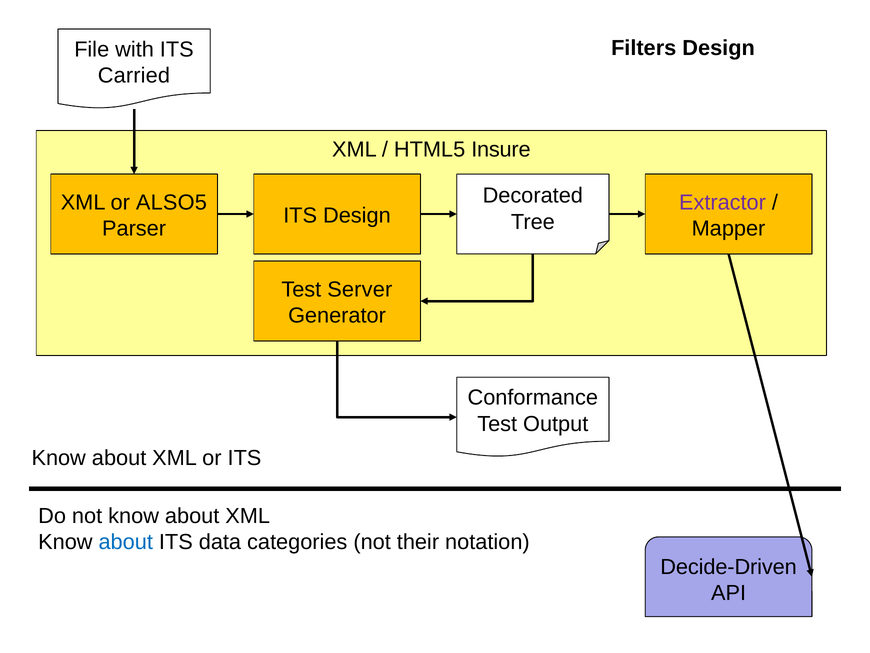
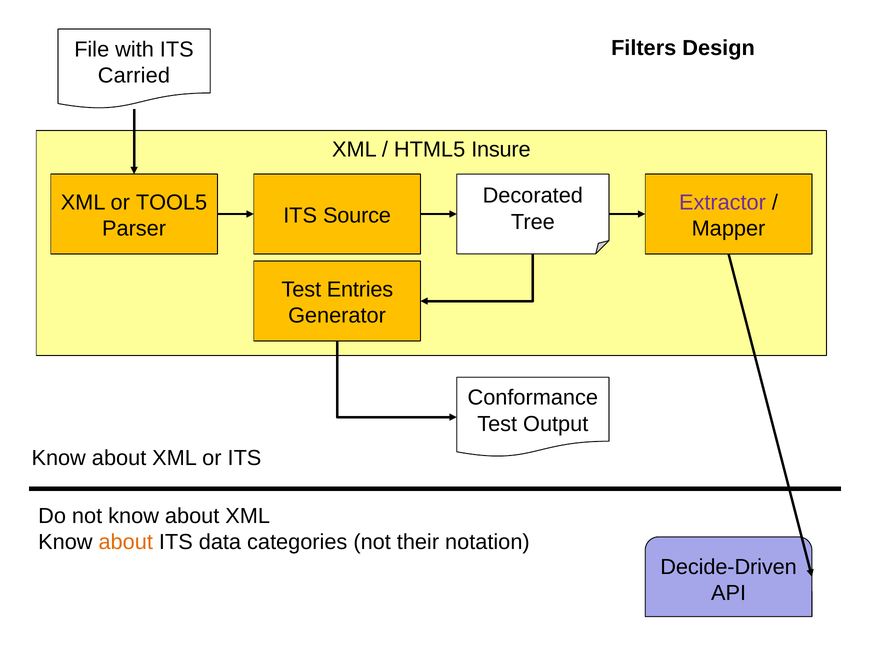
ALSO5: ALSO5 -> TOOL5
ITS Design: Design -> Source
Server: Server -> Entries
about at (126, 542) colour: blue -> orange
